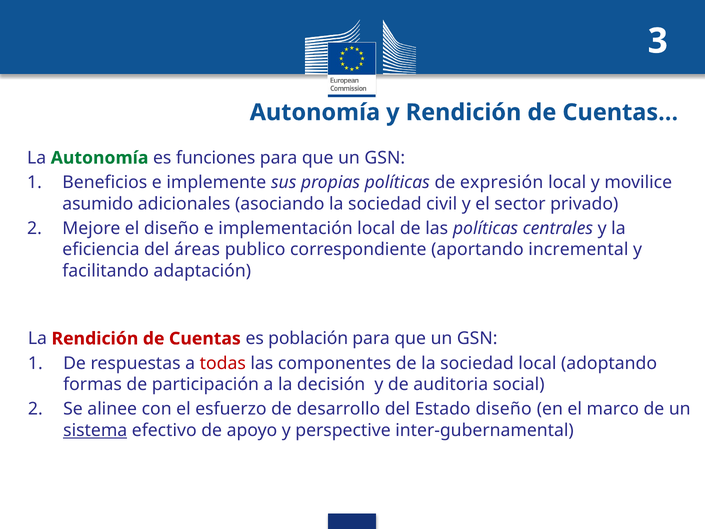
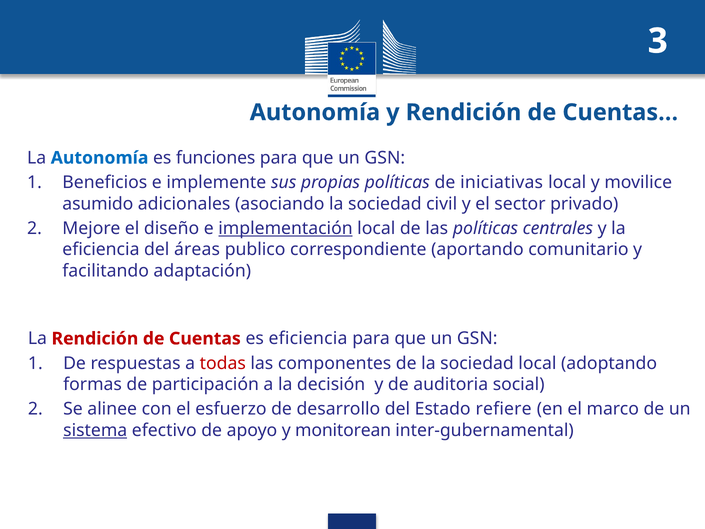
Autonomía at (100, 158) colour: green -> blue
expresión: expresión -> iniciativas
implementación underline: none -> present
incremental: incremental -> comunitario
es población: población -> eficiencia
Estado diseño: diseño -> refiere
perspective: perspective -> monitorean
